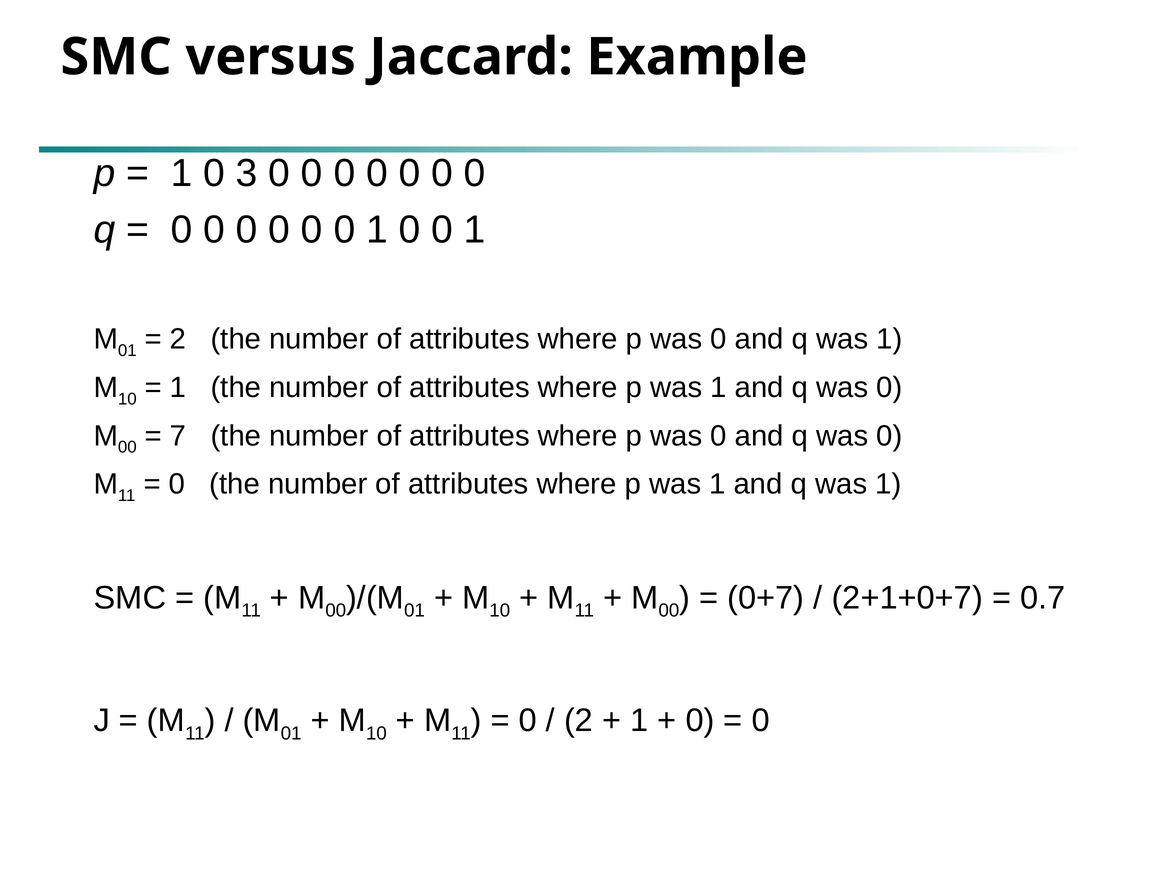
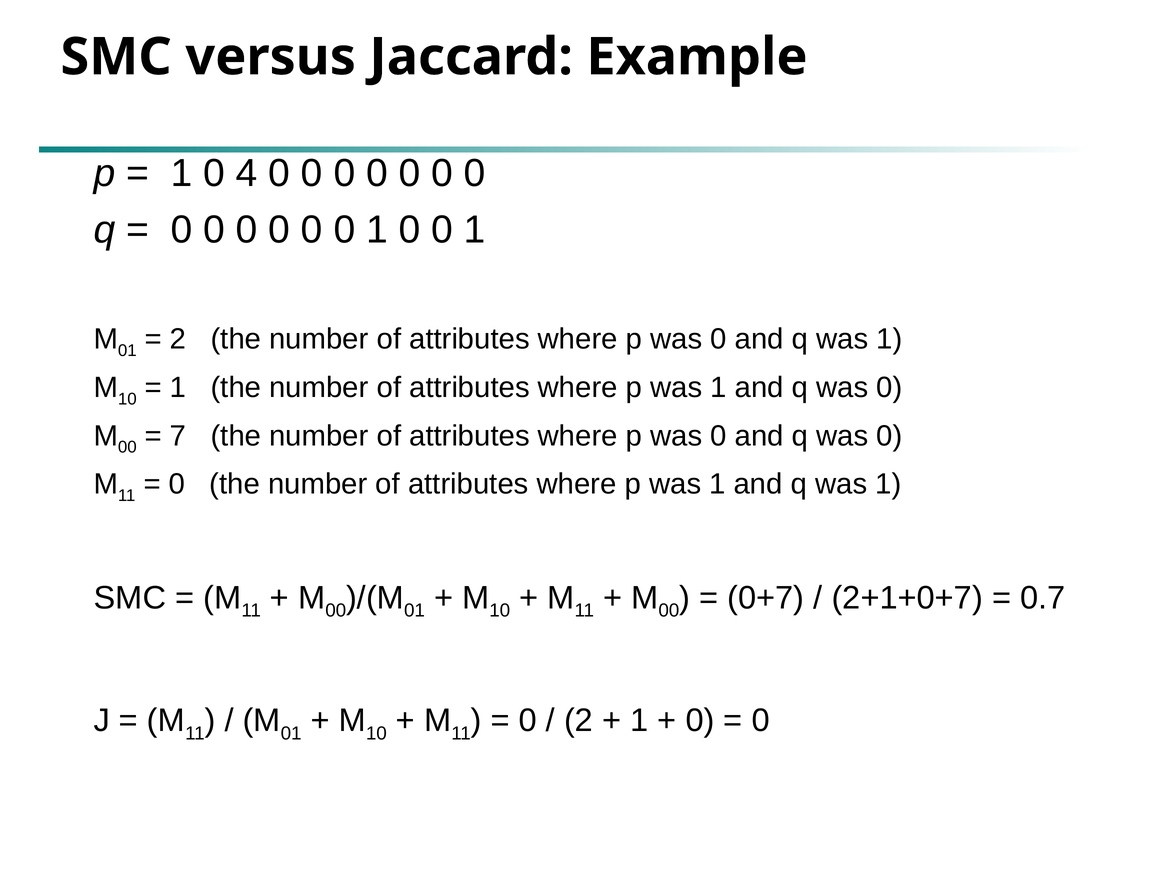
3: 3 -> 4
